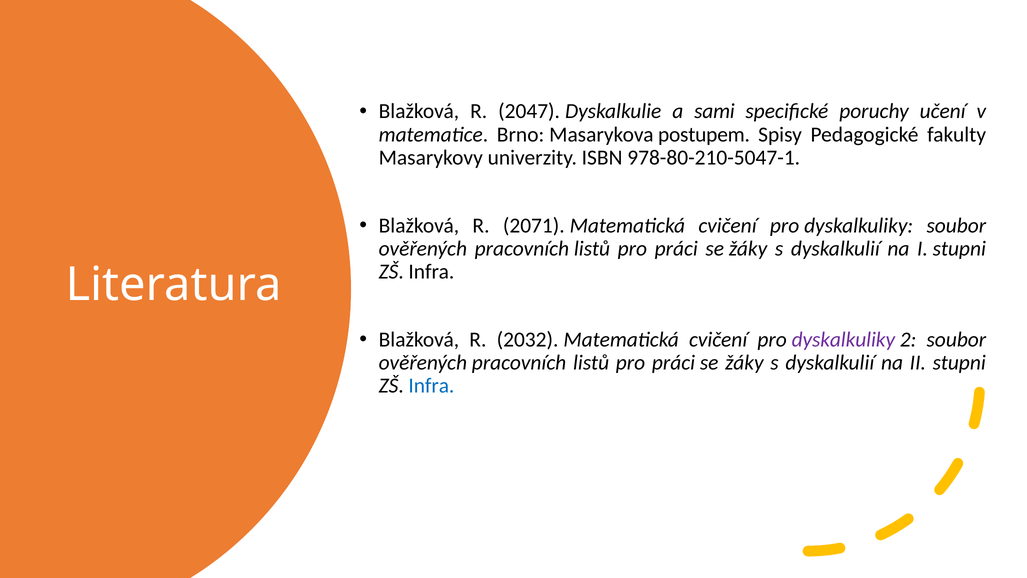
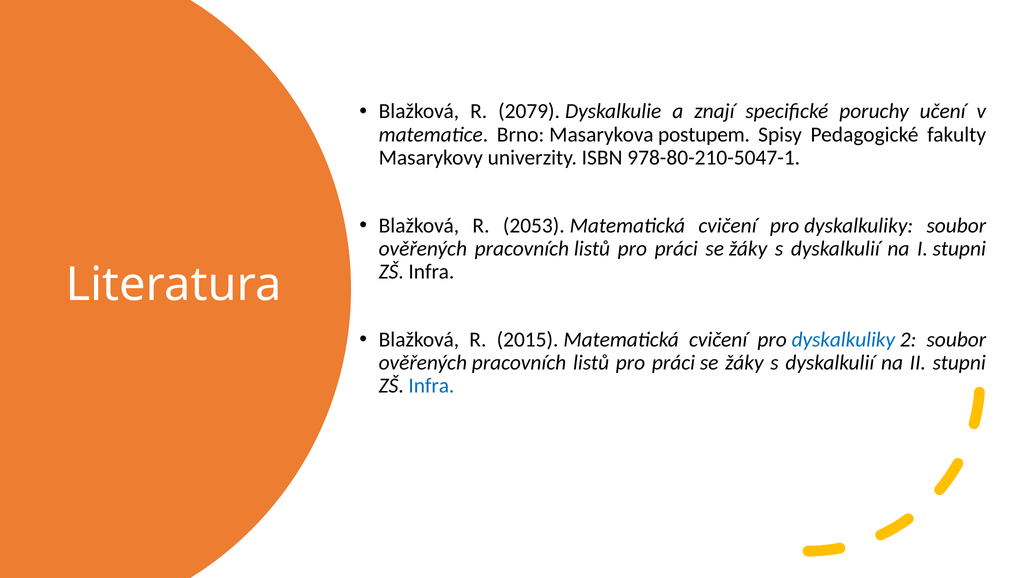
2047: 2047 -> 2079
sami: sami -> znají
2071: 2071 -> 2053
2032: 2032 -> 2015
dyskalkuliky at (843, 339) colour: purple -> blue
